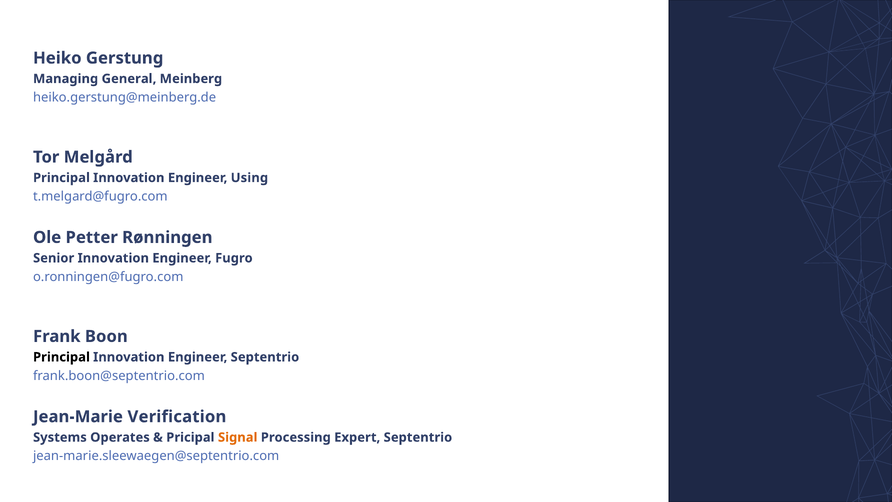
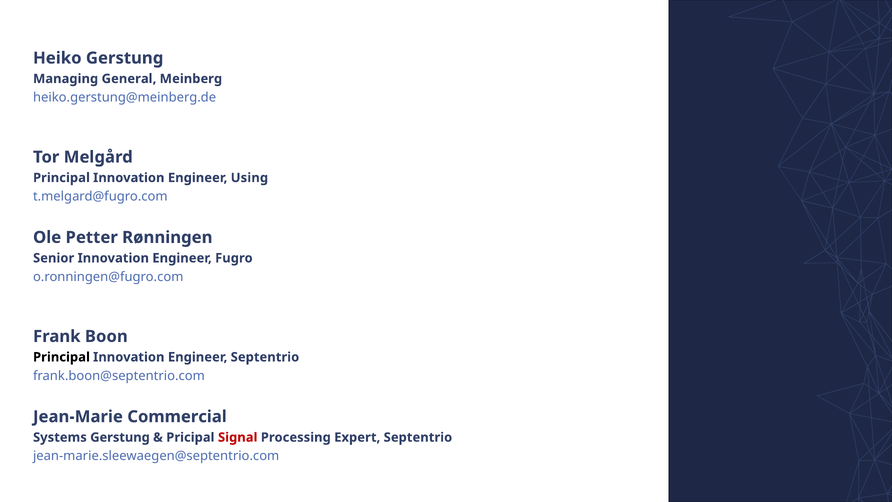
Verification: Verification -> Commercial
Systems Operates: Operates -> Gerstung
Signal colour: orange -> red
